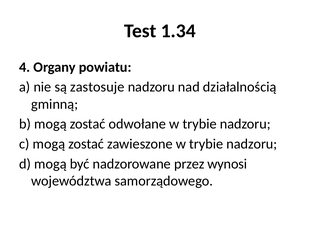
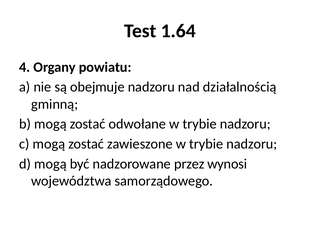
1.34: 1.34 -> 1.64
zastosuje: zastosuje -> obejmuje
